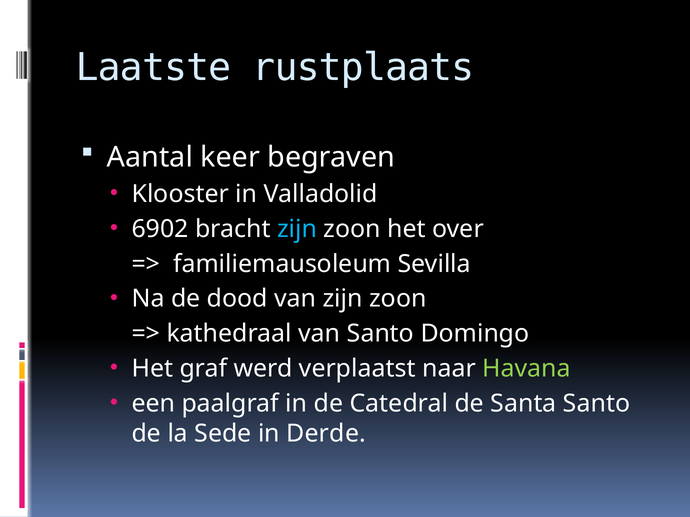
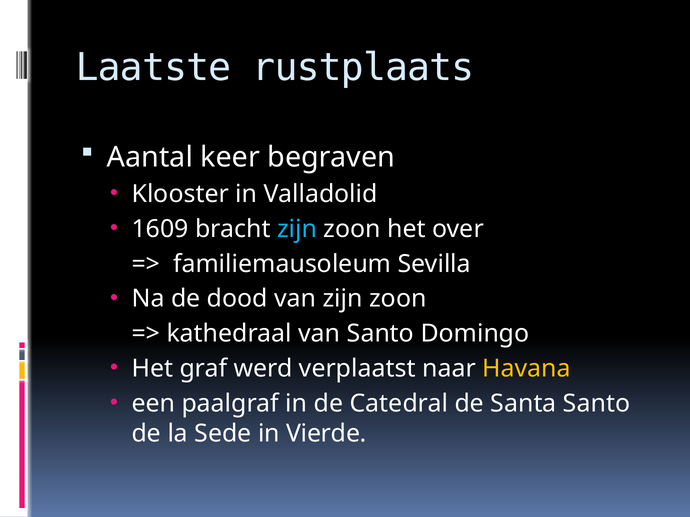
6902: 6902 -> 1609
Havana colour: light green -> yellow
Derde: Derde -> Vierde
